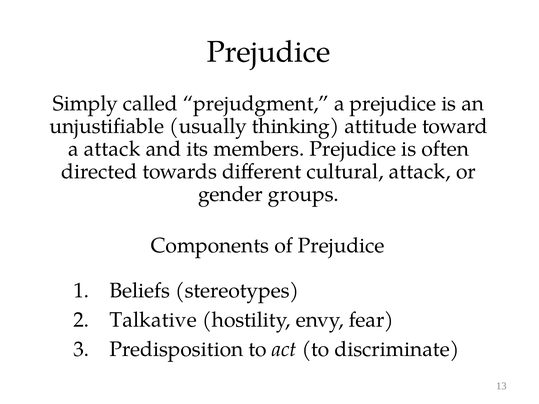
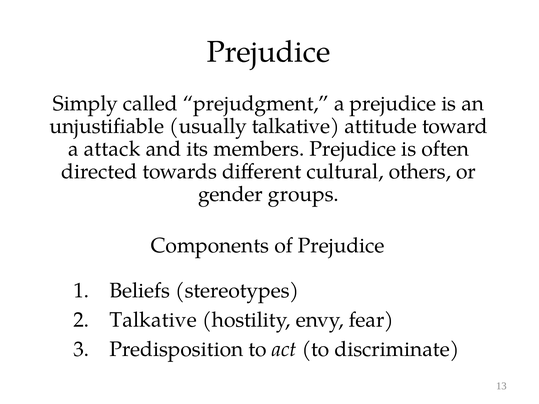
usually thinking: thinking -> talkative
cultural attack: attack -> others
